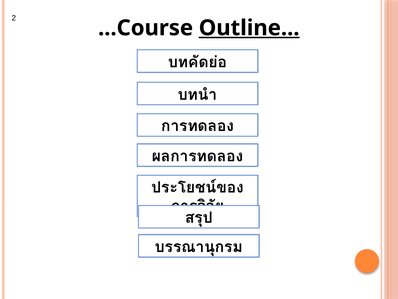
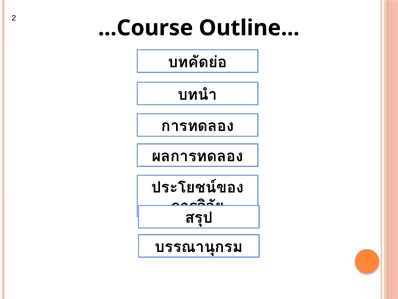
Outline underline: present -> none
